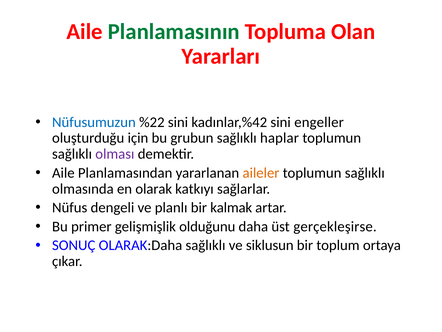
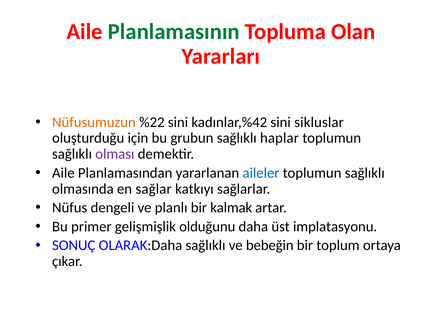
Nüfusumuzun colour: blue -> orange
engeller: engeller -> sikluslar
aileler colour: orange -> blue
olarak: olarak -> sağlar
gerçekleşirse: gerçekleşirse -> implatasyonu
siklusun: siklusun -> bebeğin
